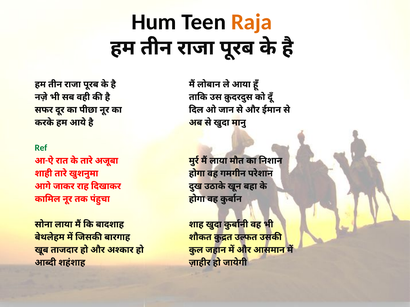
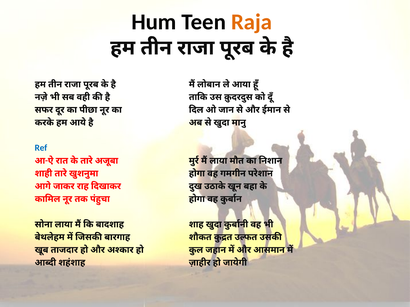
Ref colour: green -> blue
